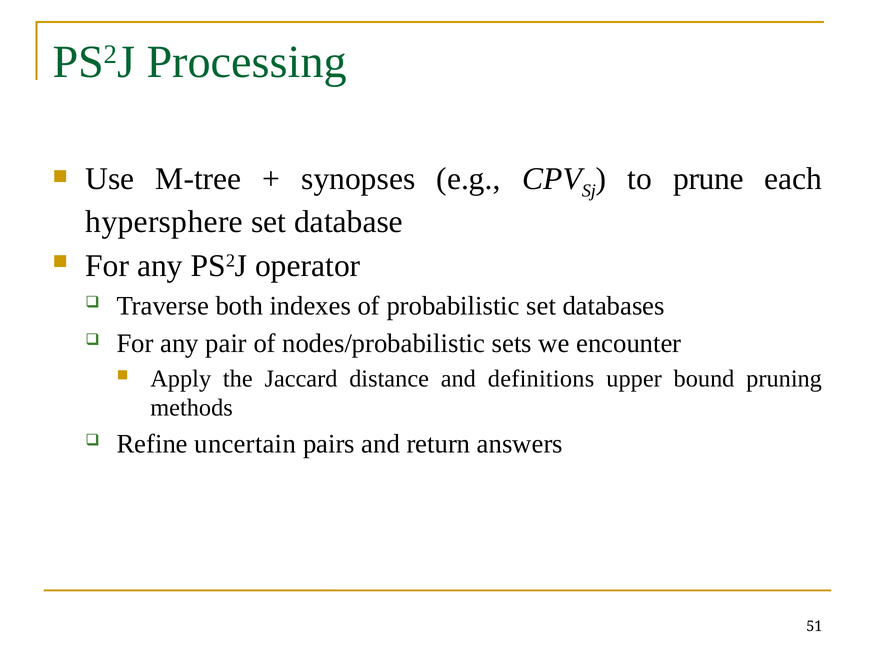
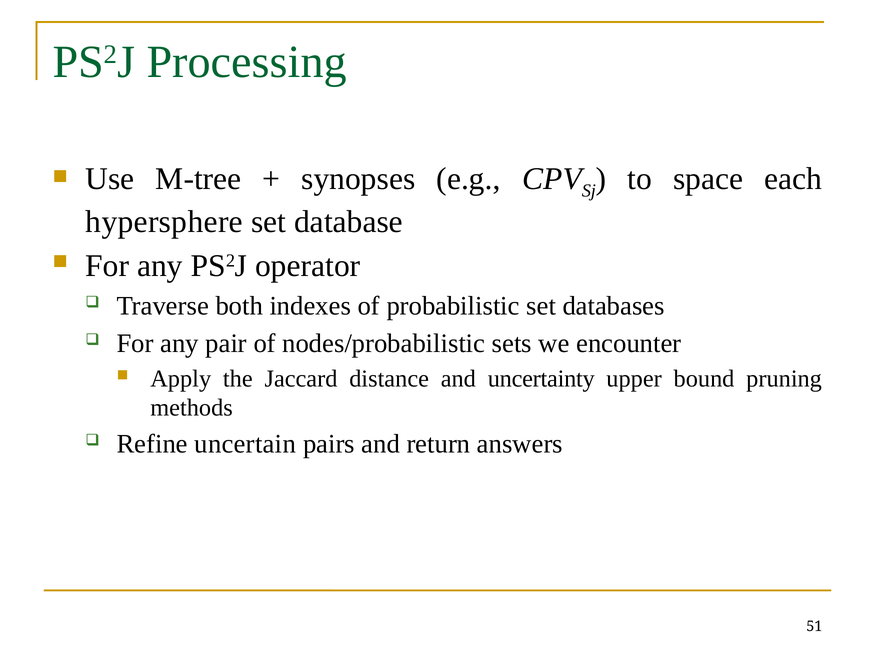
prune: prune -> space
definitions: definitions -> uncertainty
